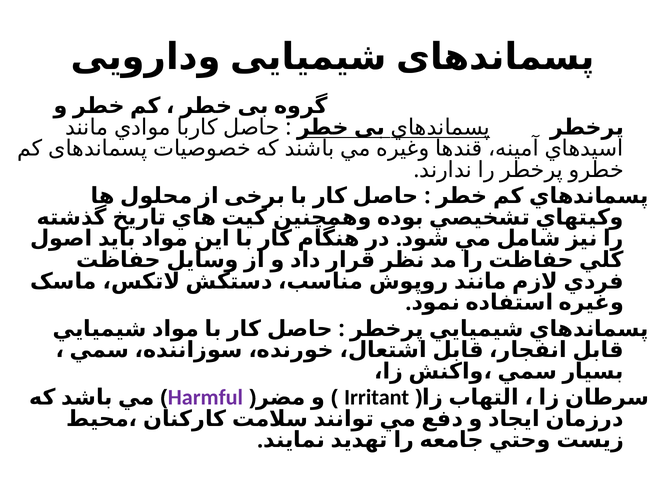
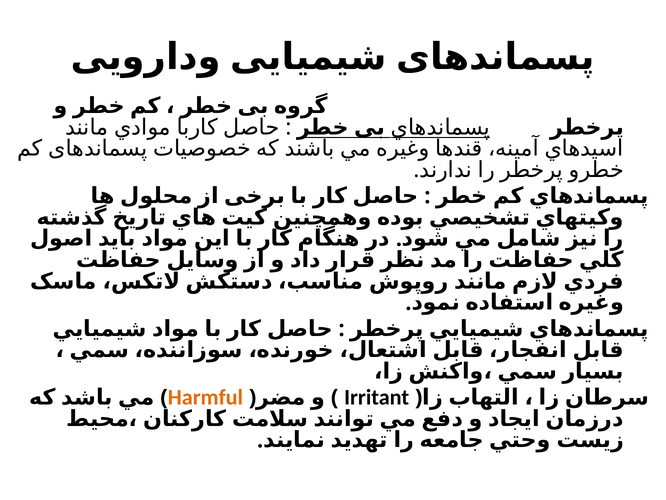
Harmful colour: purple -> orange
